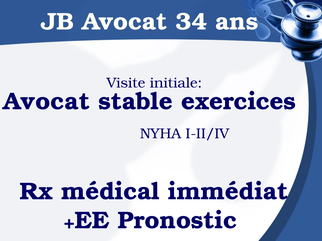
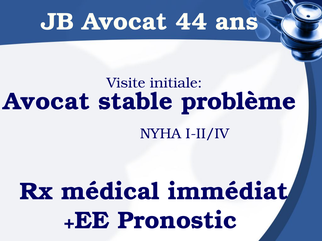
34: 34 -> 44
exercices: exercices -> problème
